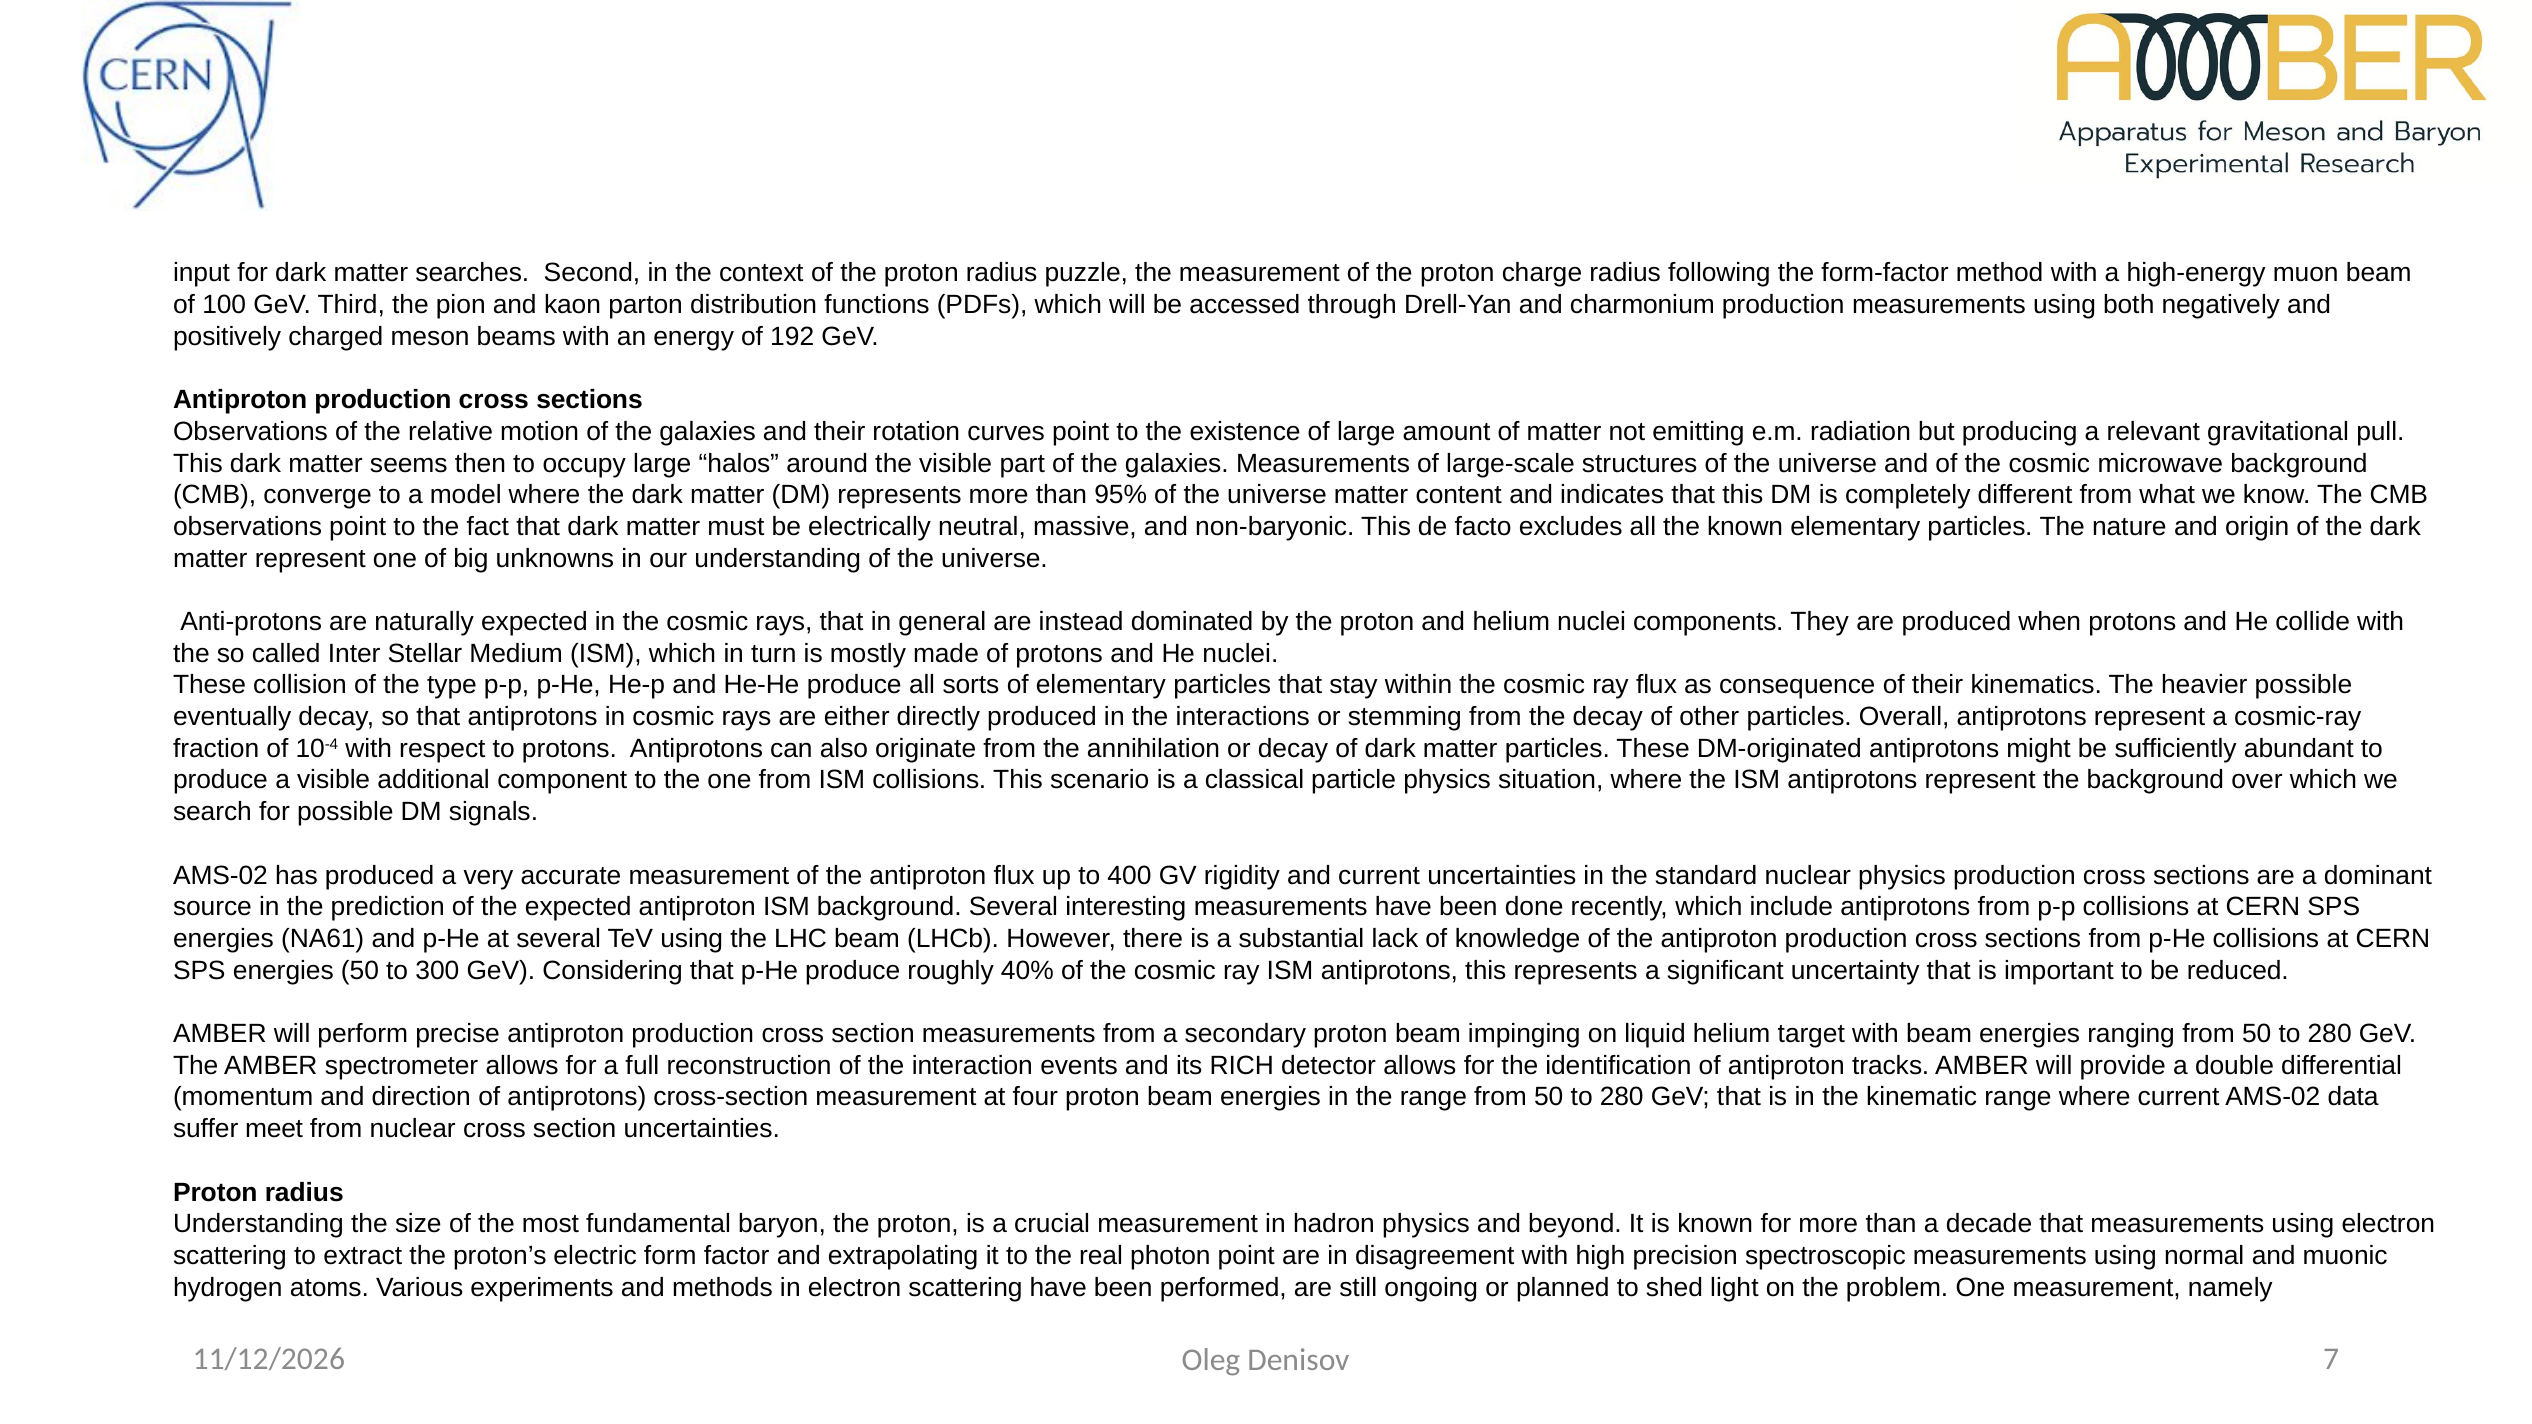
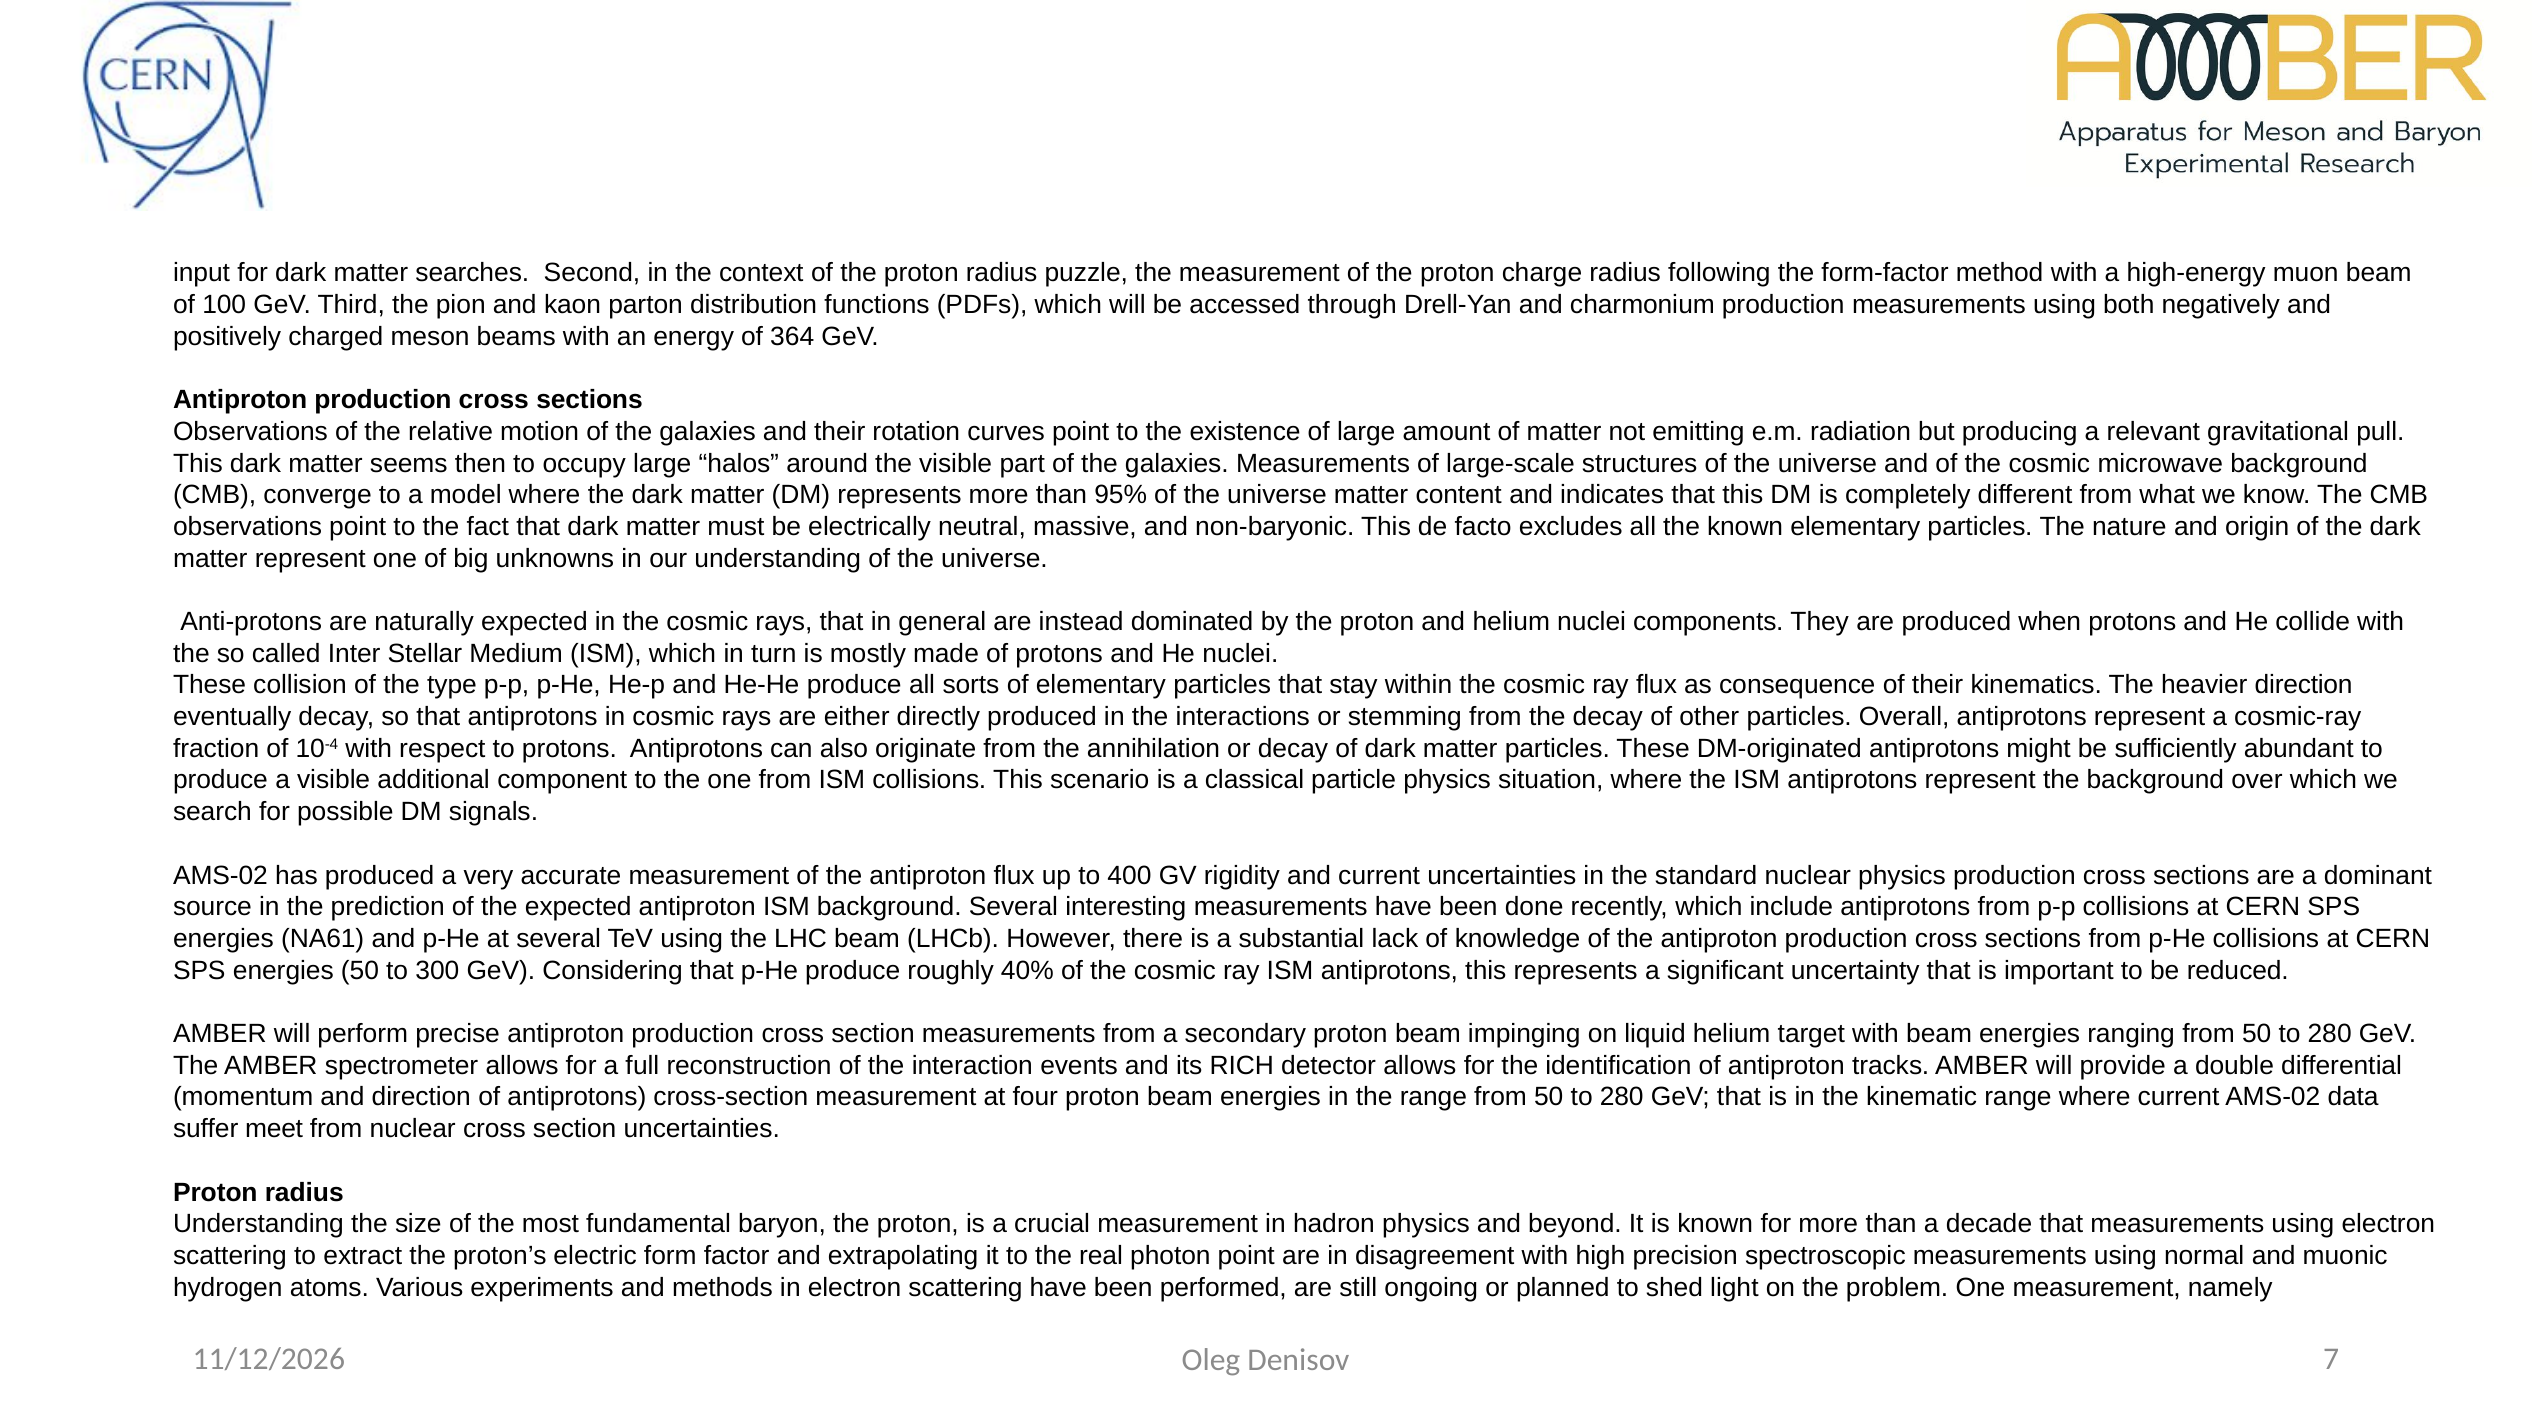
192: 192 -> 364
heavier possible: possible -> direction
